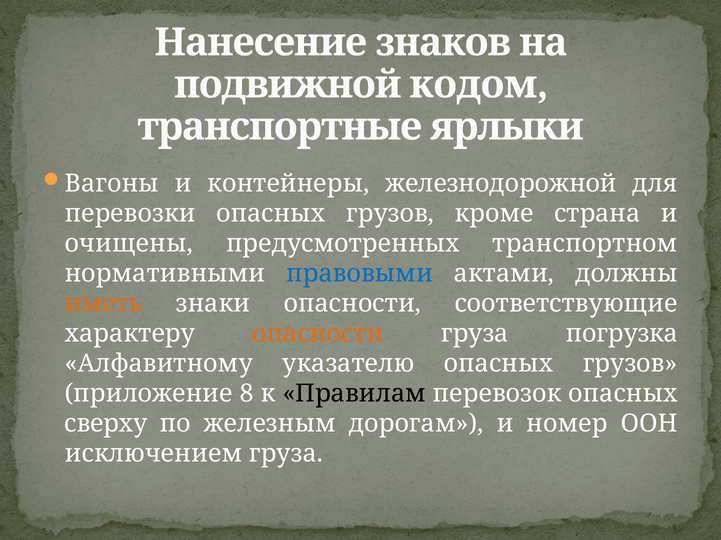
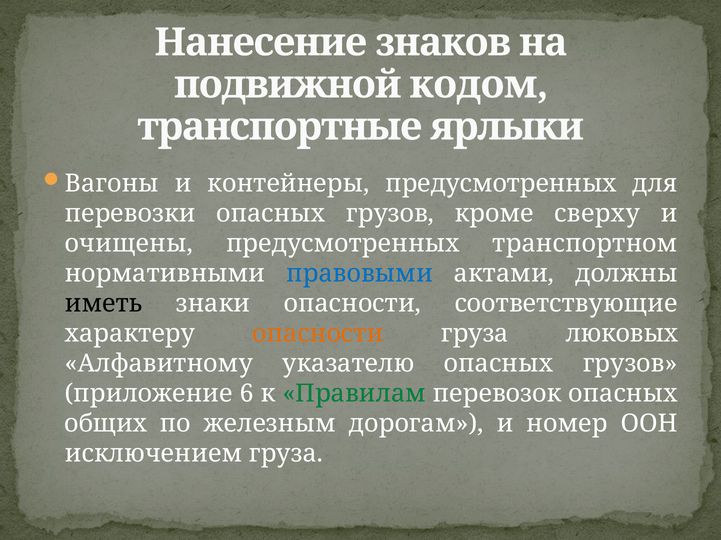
контейнеры железнодорожной: железнодорожной -> предусмотренных
страна: страна -> сверху
иметь colour: orange -> black
погрузка: погрузка -> люковых
8: 8 -> 6
Правилам colour: black -> green
сверху: сверху -> общих
